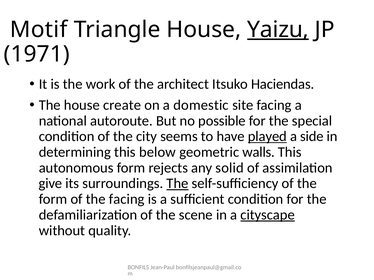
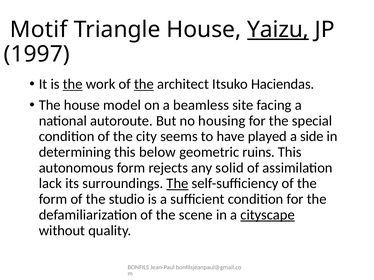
1971: 1971 -> 1997
the at (73, 84) underline: none -> present
the at (144, 84) underline: none -> present
create: create -> model
domestic: domestic -> beamless
possible: possible -> housing
played underline: present -> none
walls: walls -> ruins
give: give -> lack
the facing: facing -> studio
